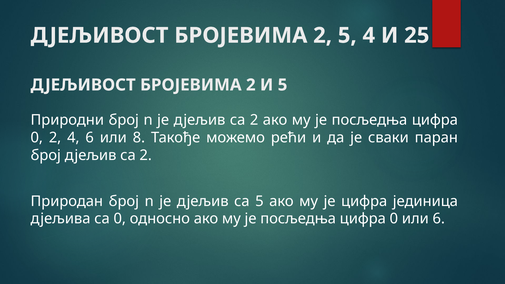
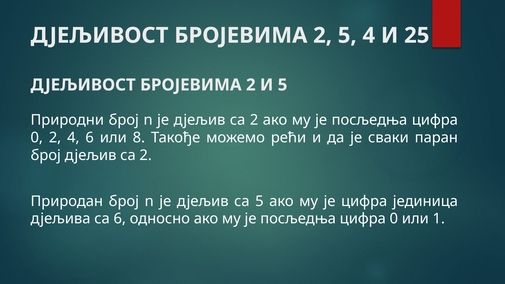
са 0: 0 -> 6
или 6: 6 -> 1
